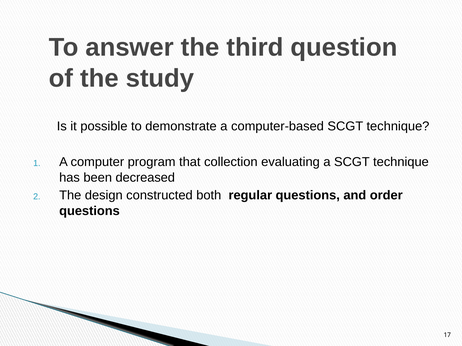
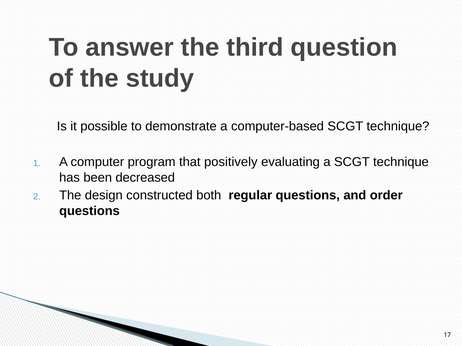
collection: collection -> positively
